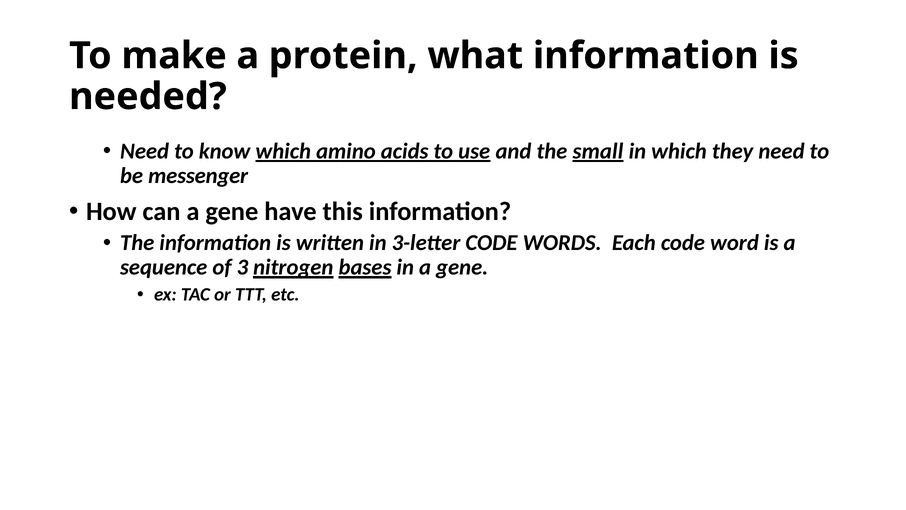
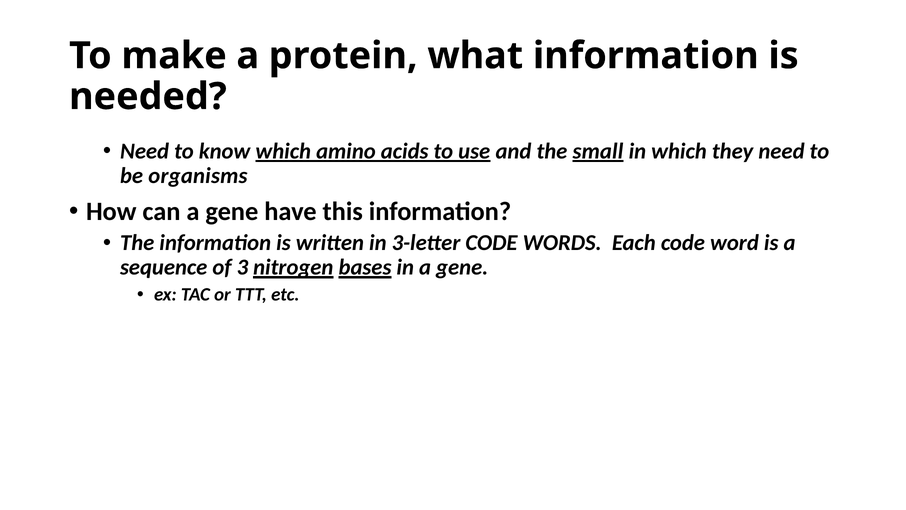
messenger: messenger -> organisms
